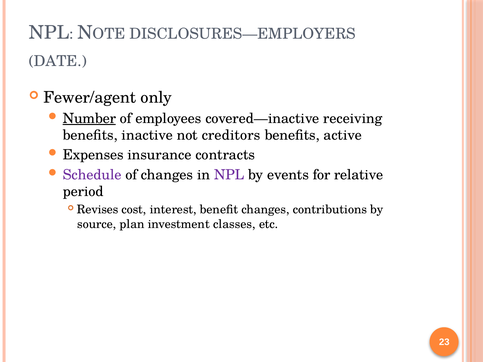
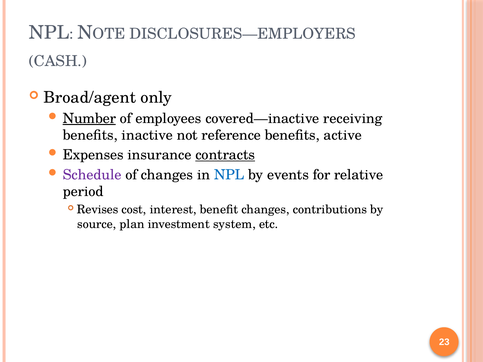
DATE: DATE -> CASH
Fewer/agent: Fewer/agent -> Broad/agent
creditors: creditors -> reference
contracts underline: none -> present
NPL at (229, 175) colour: purple -> blue
classes: classes -> system
